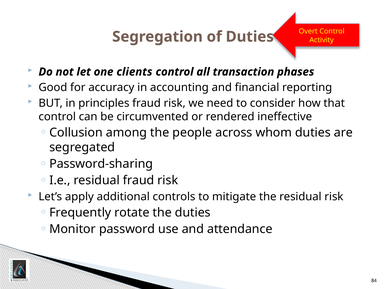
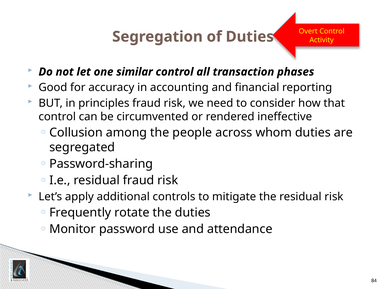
clients: clients -> similar
